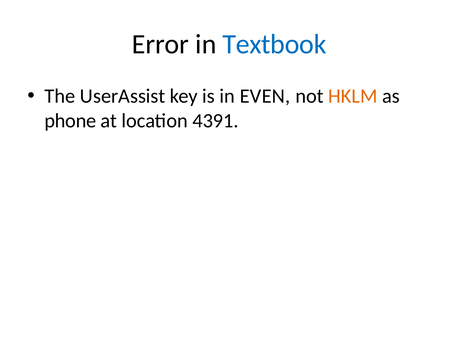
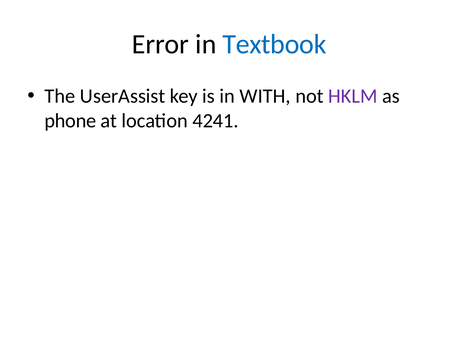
EVEN: EVEN -> WITH
HKLM colour: orange -> purple
4391: 4391 -> 4241
